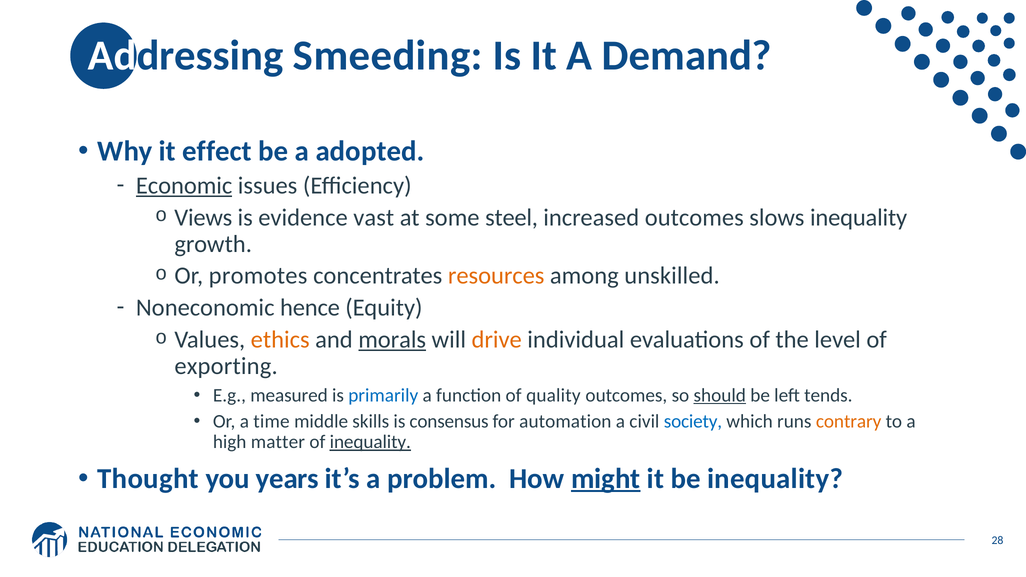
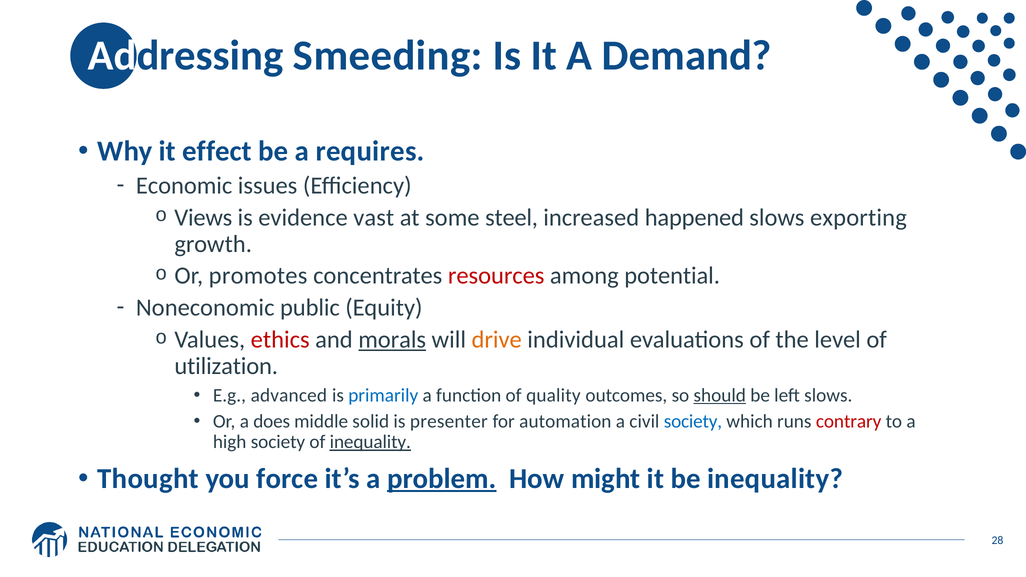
adopted: adopted -> requires
Economic underline: present -> none
increased outcomes: outcomes -> happened
slows inequality: inequality -> exporting
resources colour: orange -> red
unskilled: unskilled -> potential
hence: hence -> public
ethics colour: orange -> red
exporting: exporting -> utilization
measured: measured -> advanced
left tends: tends -> slows
time: time -> does
skills: skills -> solid
consensus: consensus -> presenter
contrary colour: orange -> red
high matter: matter -> society
years: years -> force
problem underline: none -> present
might underline: present -> none
